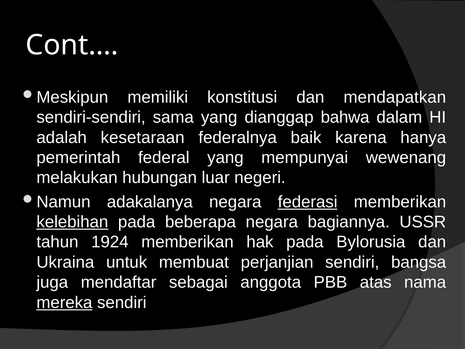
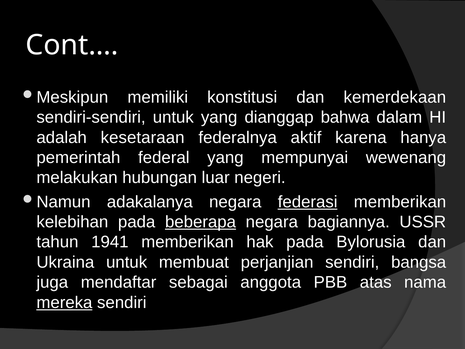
mendapatkan: mendapatkan -> kemerdekaan
sendiri-sendiri sama: sama -> untuk
baik: baik -> aktif
kelebihan underline: present -> none
beberapa underline: none -> present
1924: 1924 -> 1941
